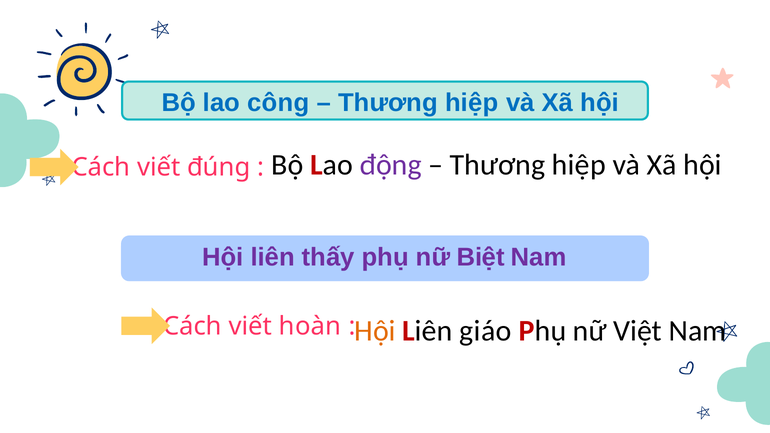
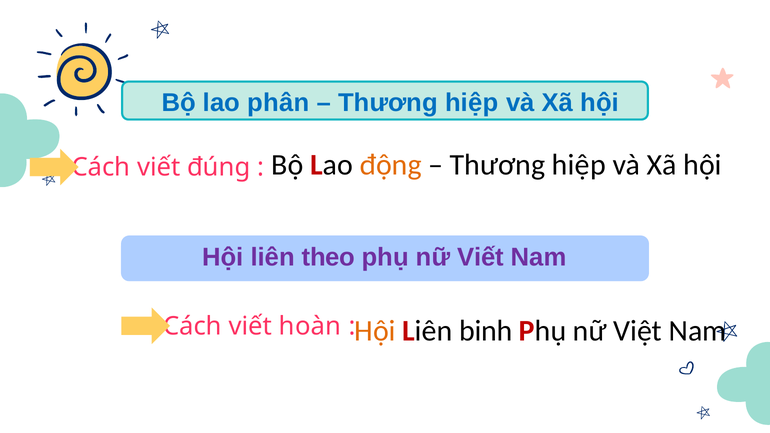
công: công -> phân
động colour: purple -> orange
thấy: thấy -> theo
nữ Biệt: Biệt -> Viết
giáo: giáo -> binh
